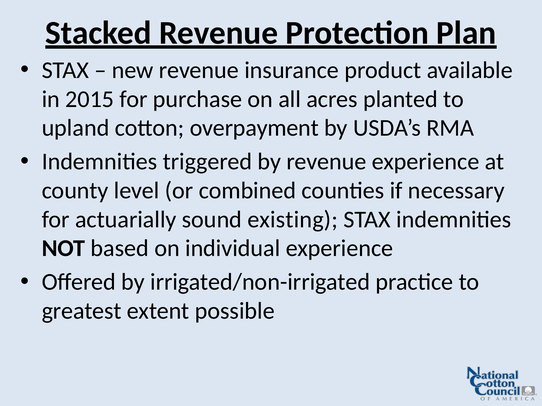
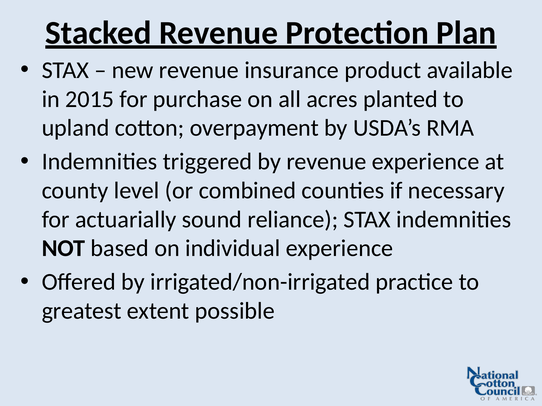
existing: existing -> reliance
